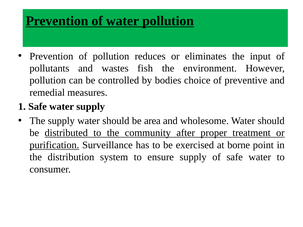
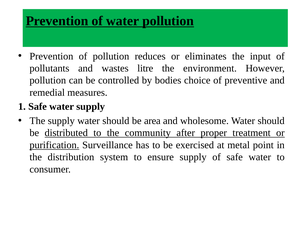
fish: fish -> litre
borne: borne -> metal
